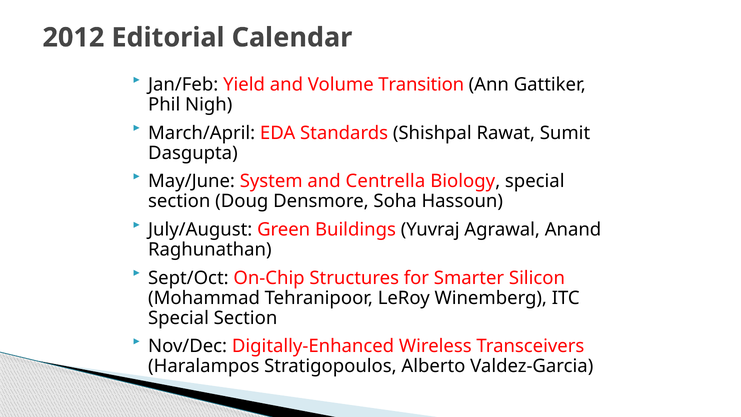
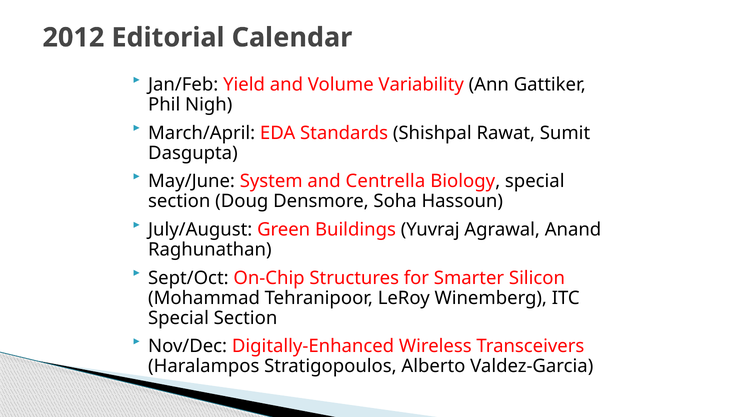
Transition: Transition -> Variability
